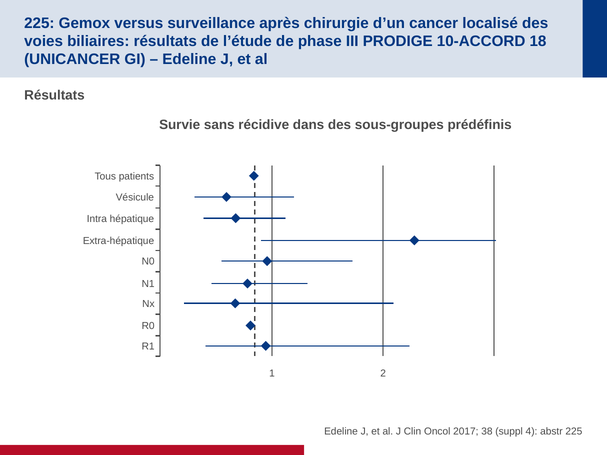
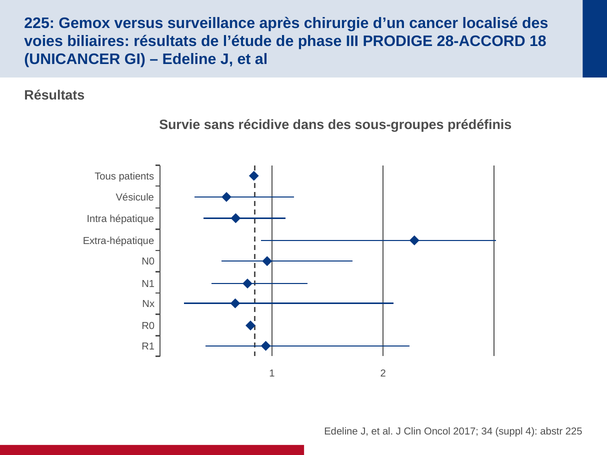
10-ACCORD: 10-ACCORD -> 28-ACCORD
38: 38 -> 34
